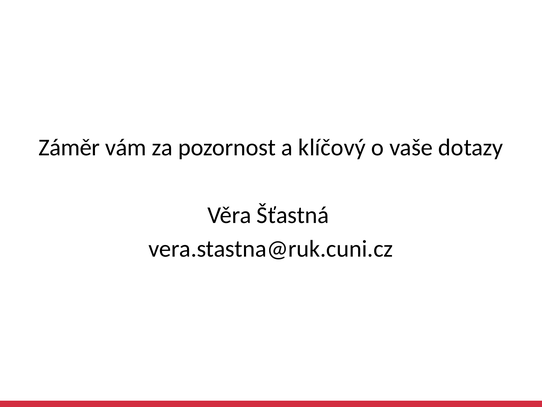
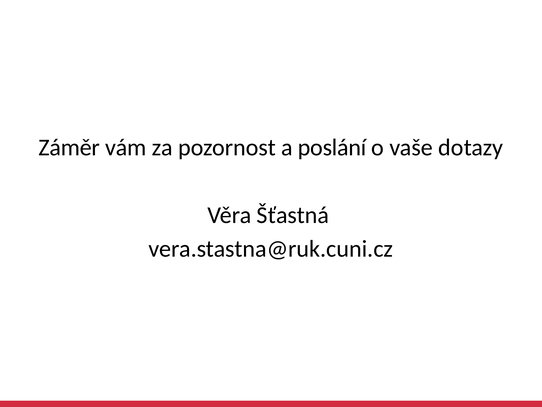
klíčový: klíčový -> poslání
